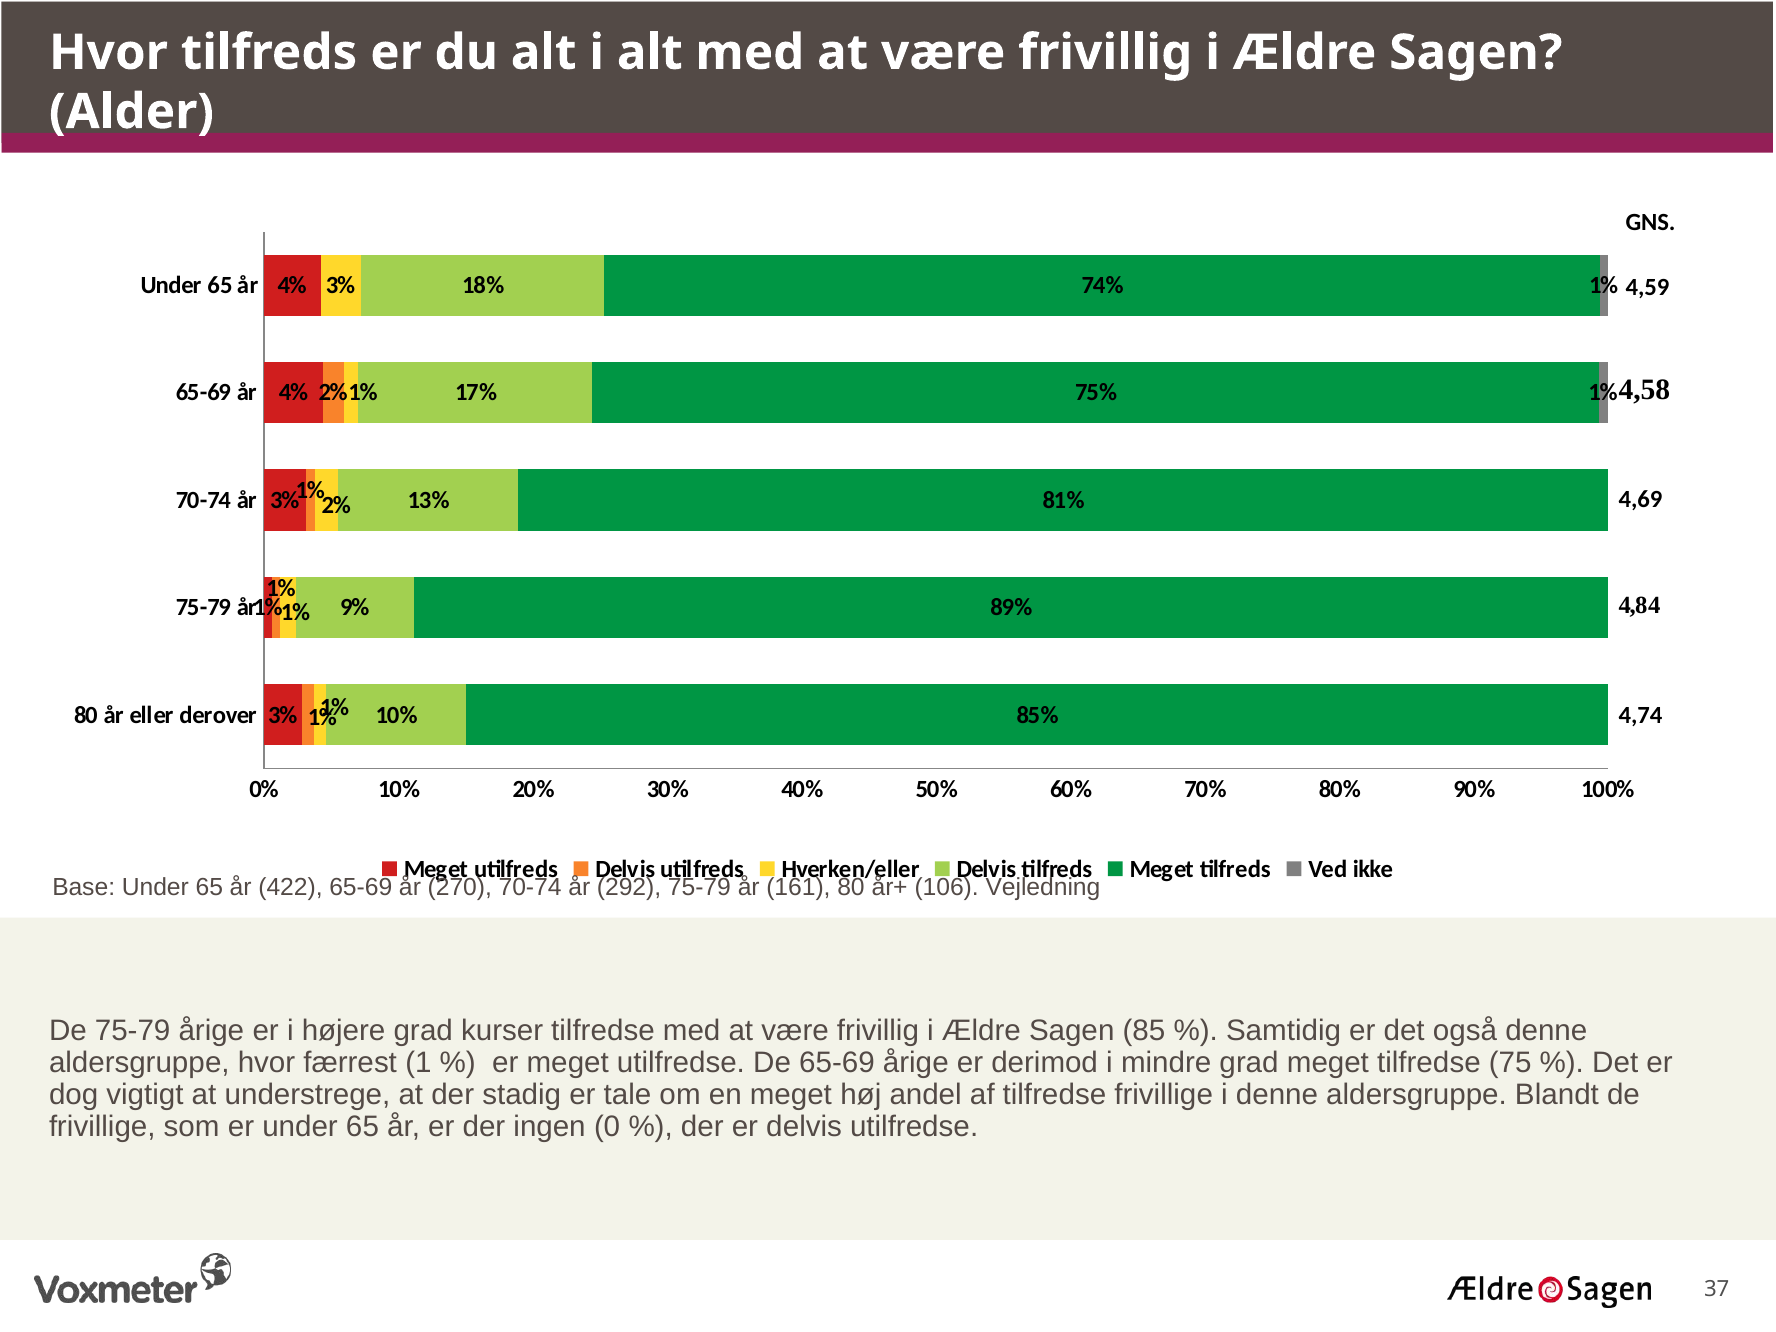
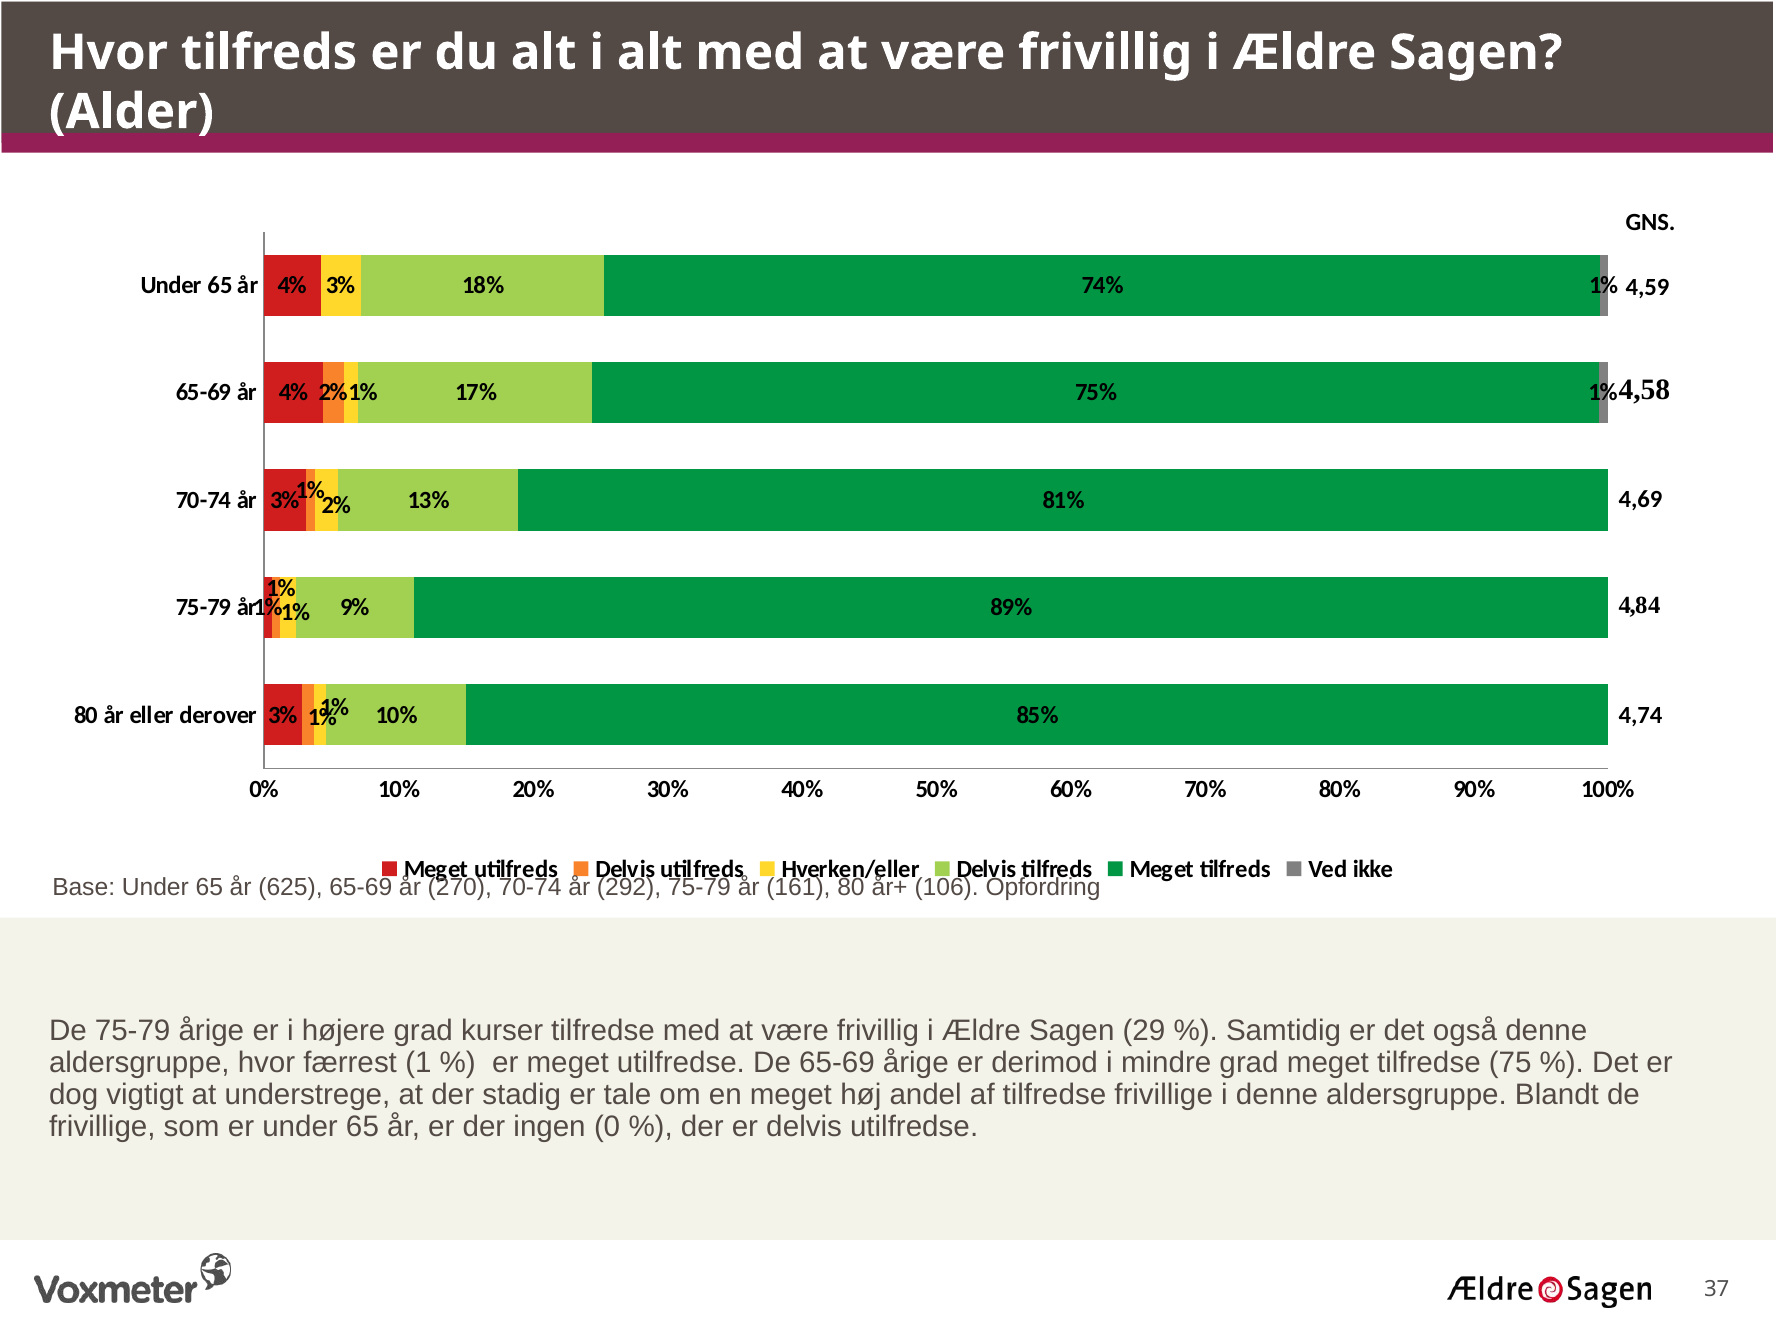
422: 422 -> 625
Vejledning: Vejledning -> Opfordring
85: 85 -> 29
